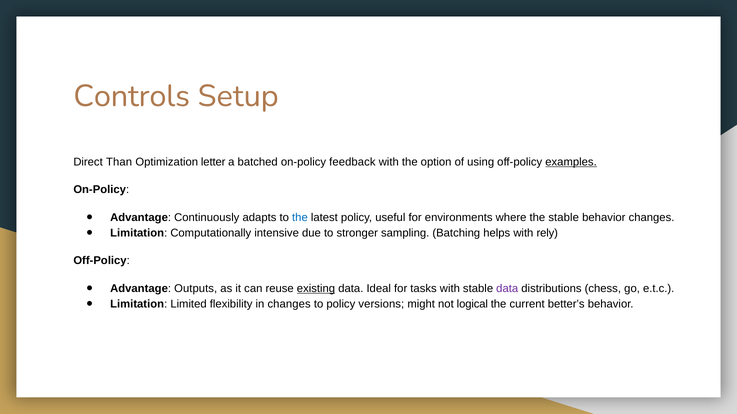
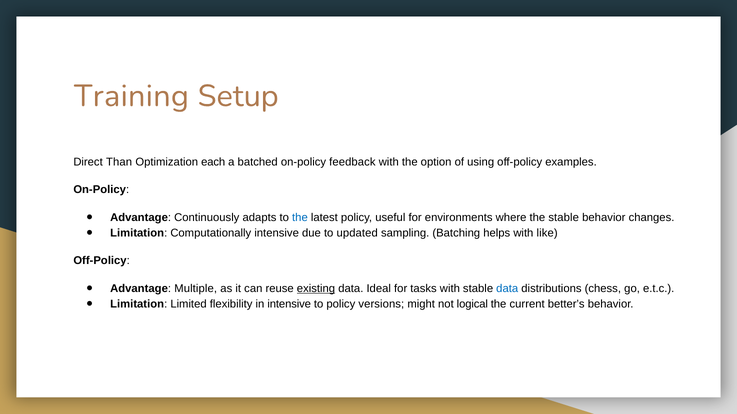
Controls: Controls -> Training
letter: letter -> each
examples underline: present -> none
stronger: stronger -> updated
rely: rely -> like
Outputs: Outputs -> Multiple
data at (507, 289) colour: purple -> blue
in changes: changes -> intensive
